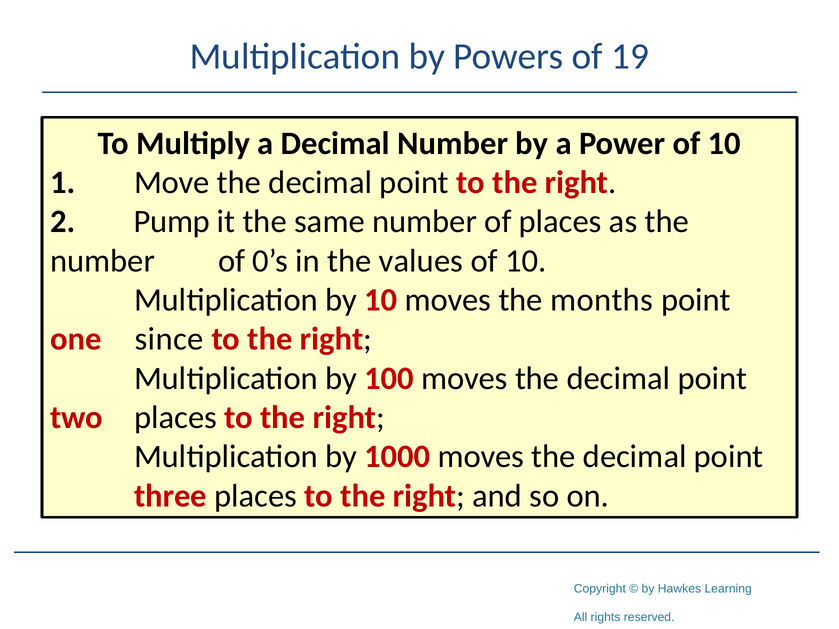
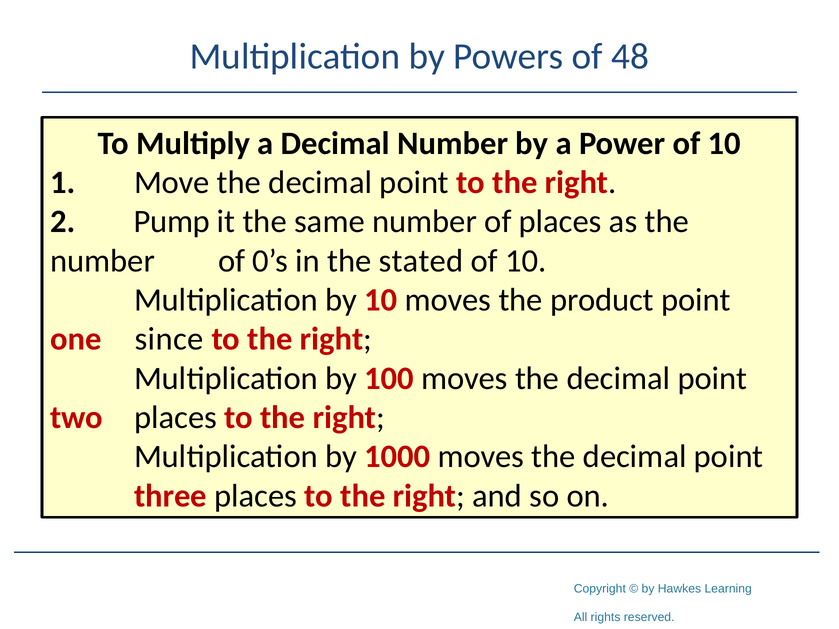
19: 19 -> 48
values: values -> stated
months: months -> product
